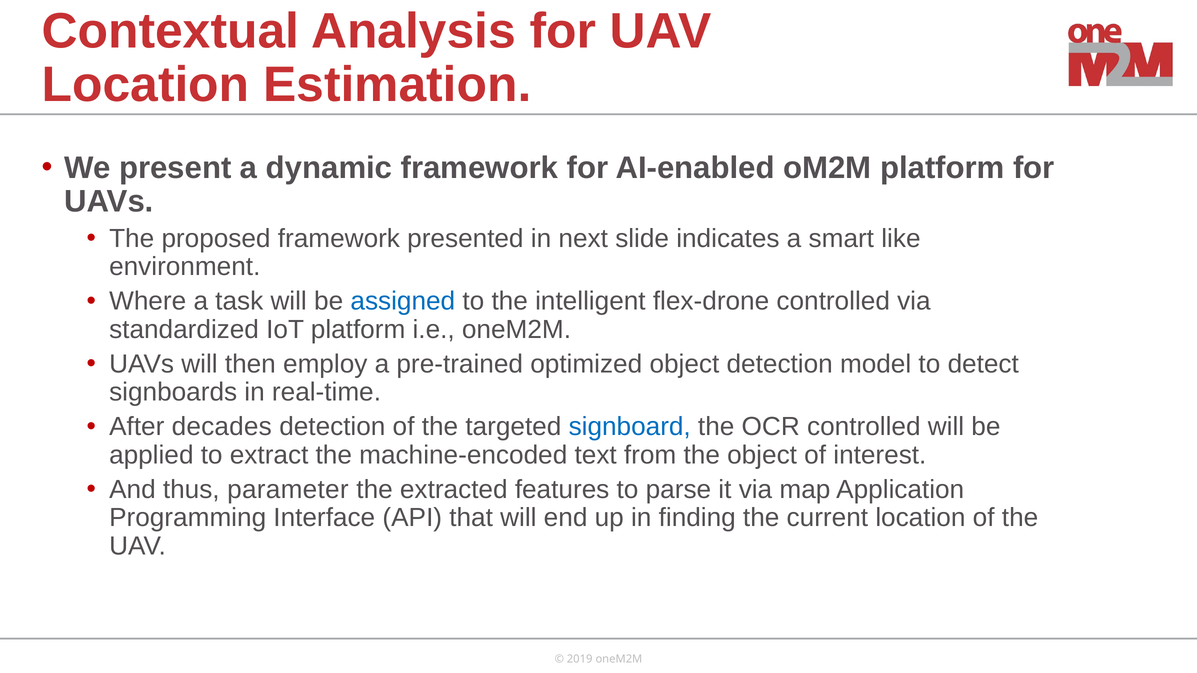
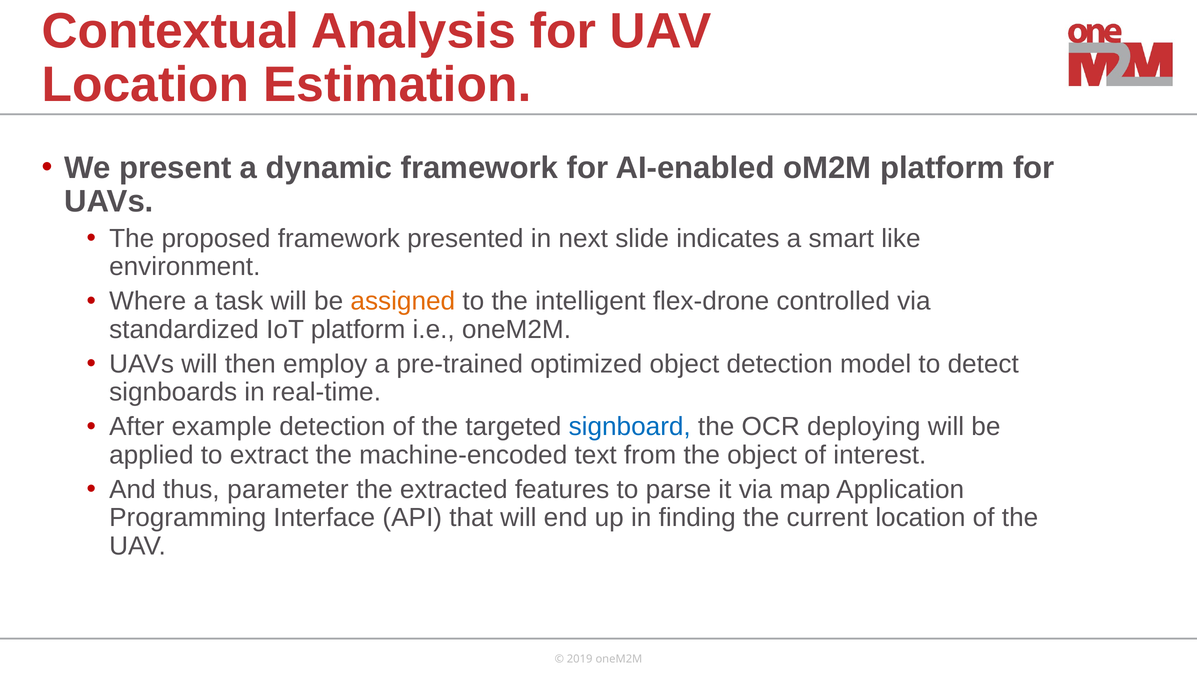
assigned colour: blue -> orange
decades: decades -> example
OCR controlled: controlled -> deploying
